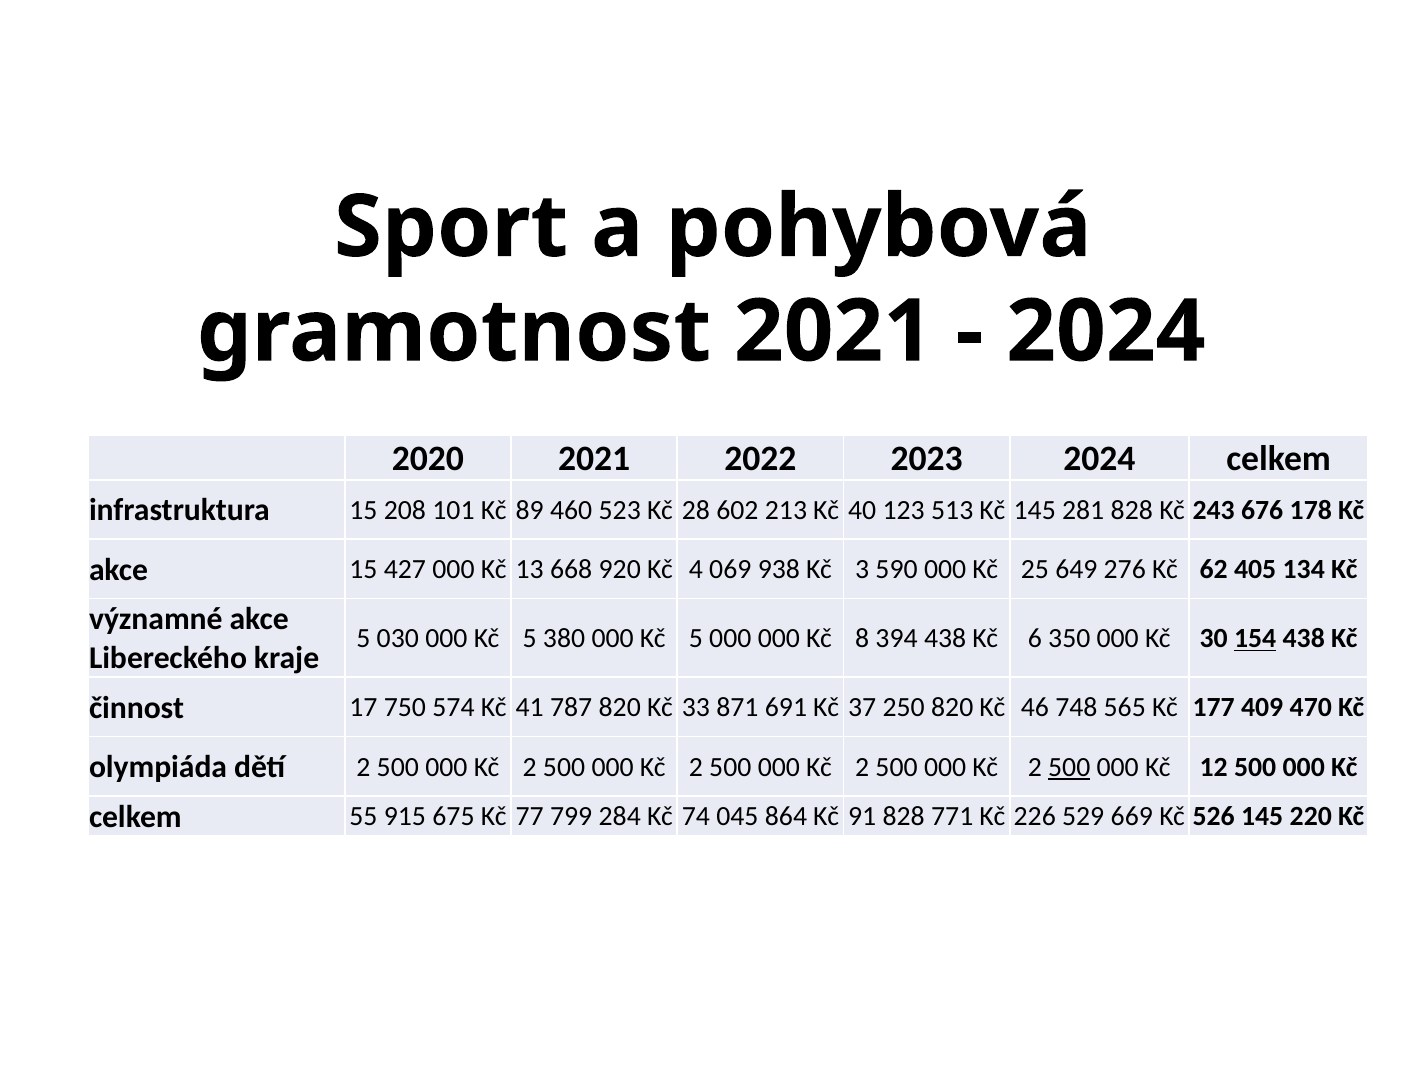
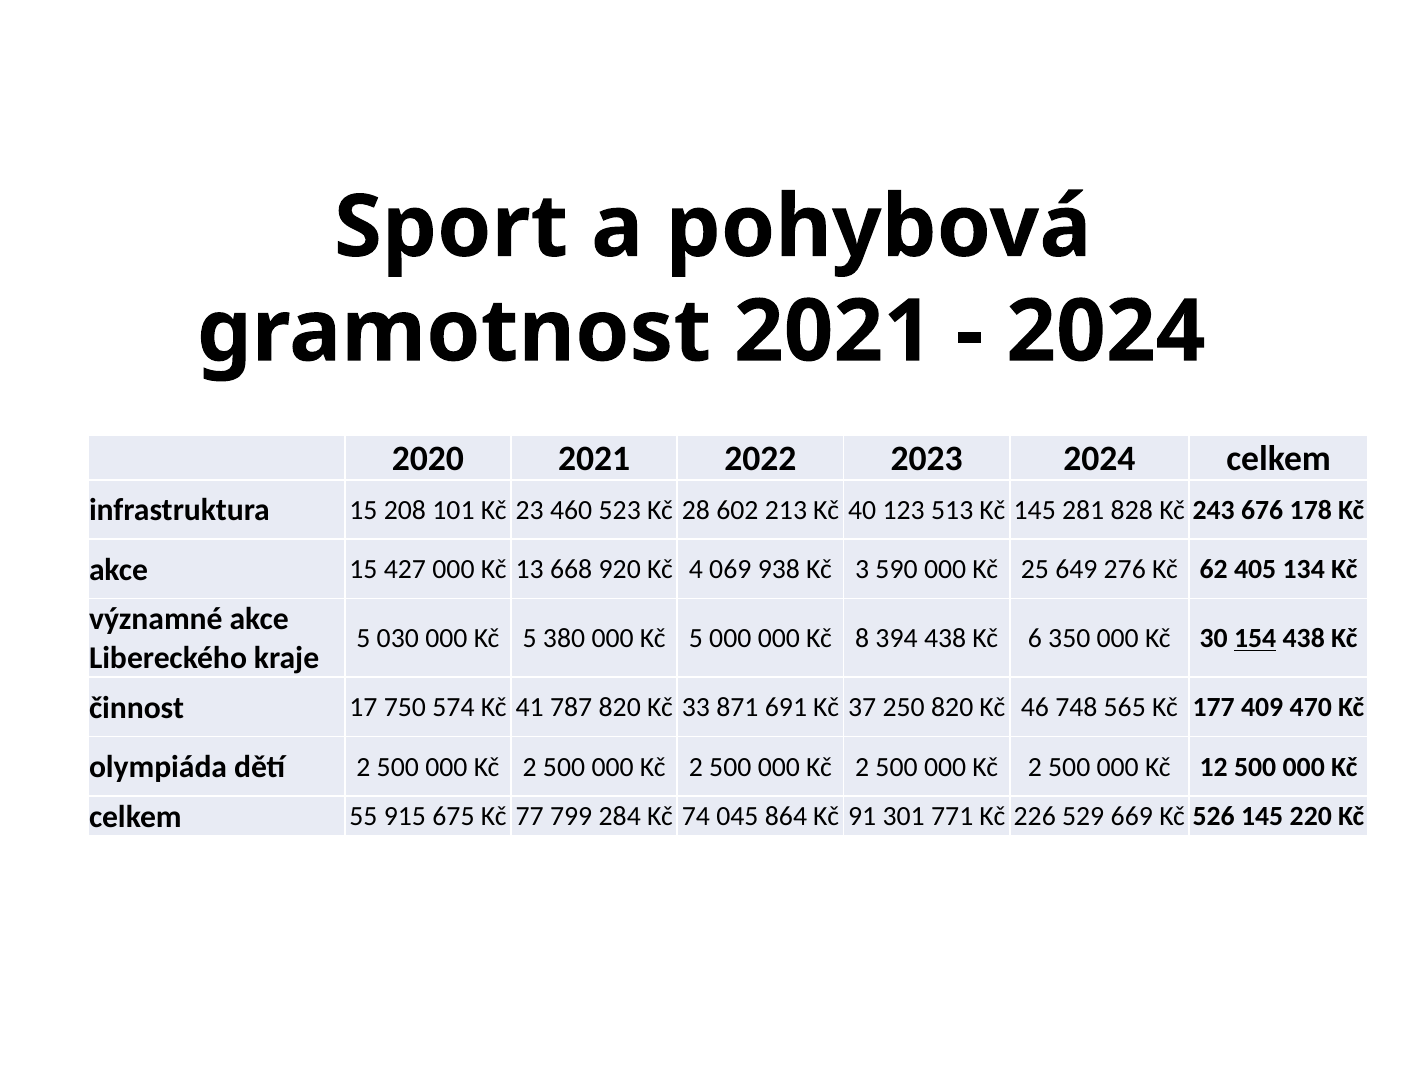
89: 89 -> 23
500 at (1069, 767) underline: present -> none
91 828: 828 -> 301
